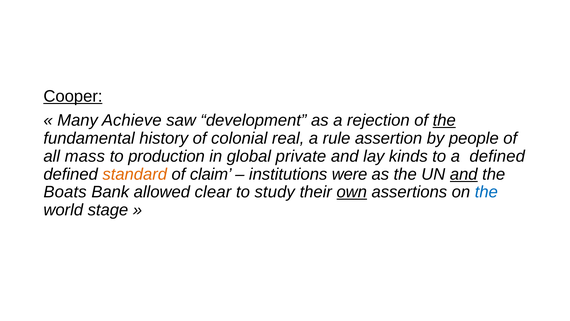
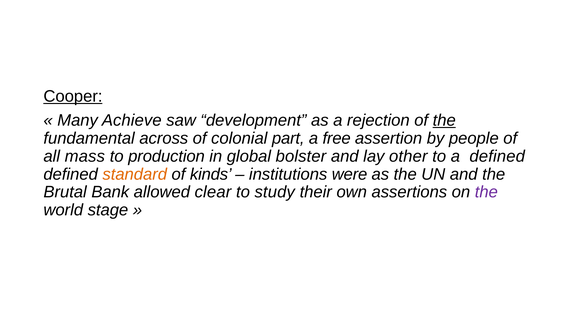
history: history -> across
real: real -> part
rule: rule -> free
private: private -> bolster
kinds: kinds -> other
claim: claim -> kinds
and at (464, 174) underline: present -> none
Boats: Boats -> Brutal
own underline: present -> none
the at (486, 192) colour: blue -> purple
